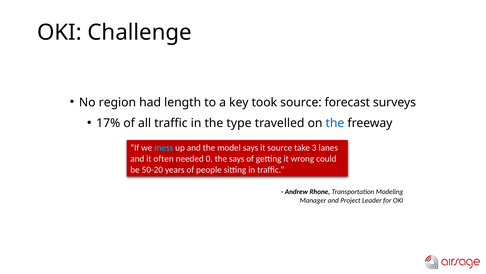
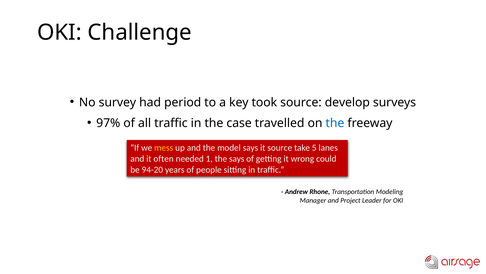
region: region -> survey
length: length -> period
forecast: forecast -> develop
17%: 17% -> 97%
type: type -> case
mess colour: light blue -> yellow
3: 3 -> 5
0: 0 -> 1
50-20: 50-20 -> 94-20
